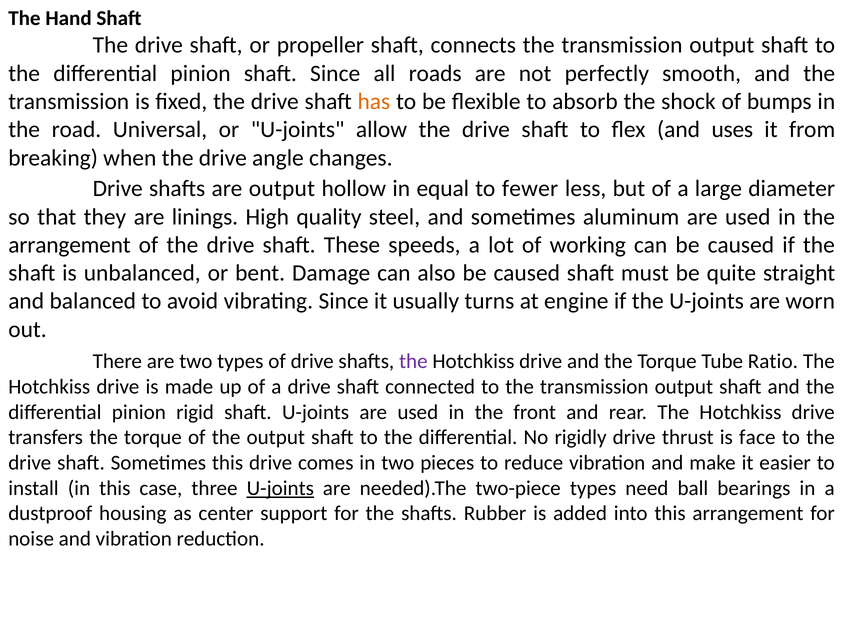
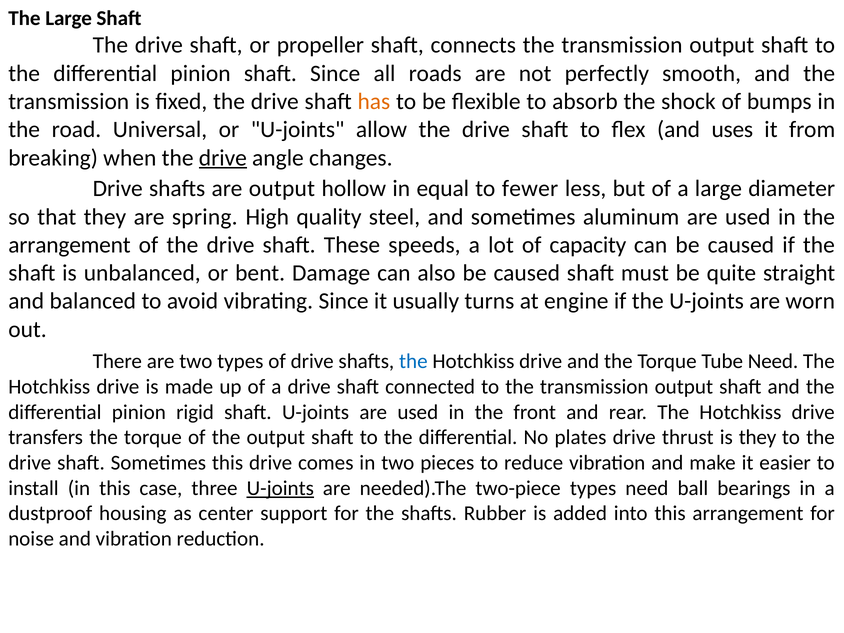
The Hand: Hand -> Large
drive at (223, 158) underline: none -> present
linings: linings -> spring
working: working -> capacity
the at (413, 362) colour: purple -> blue
Tube Ratio: Ratio -> Need
rigidly: rigidly -> plates
is face: face -> they
